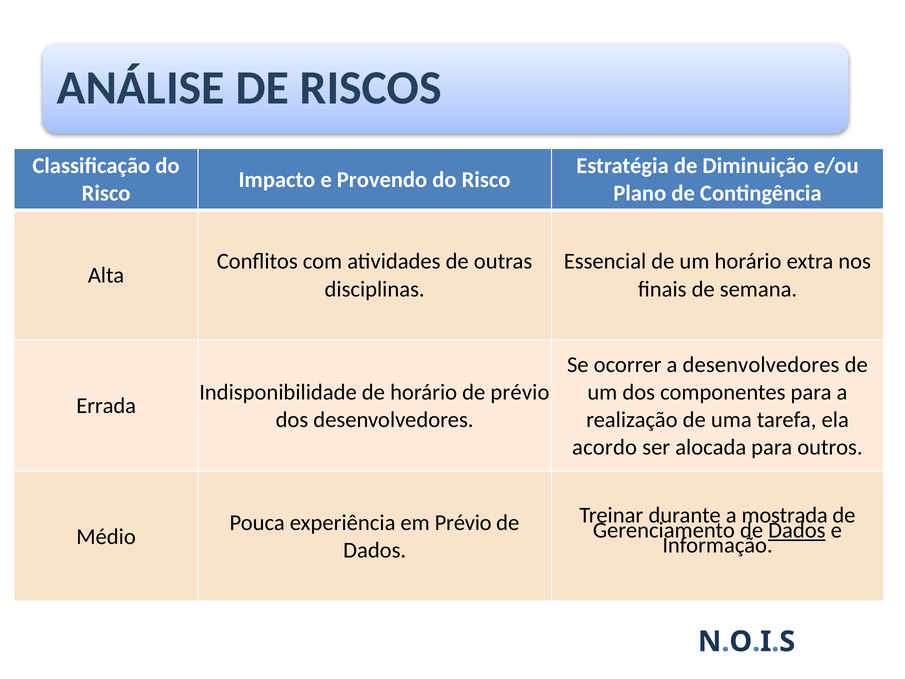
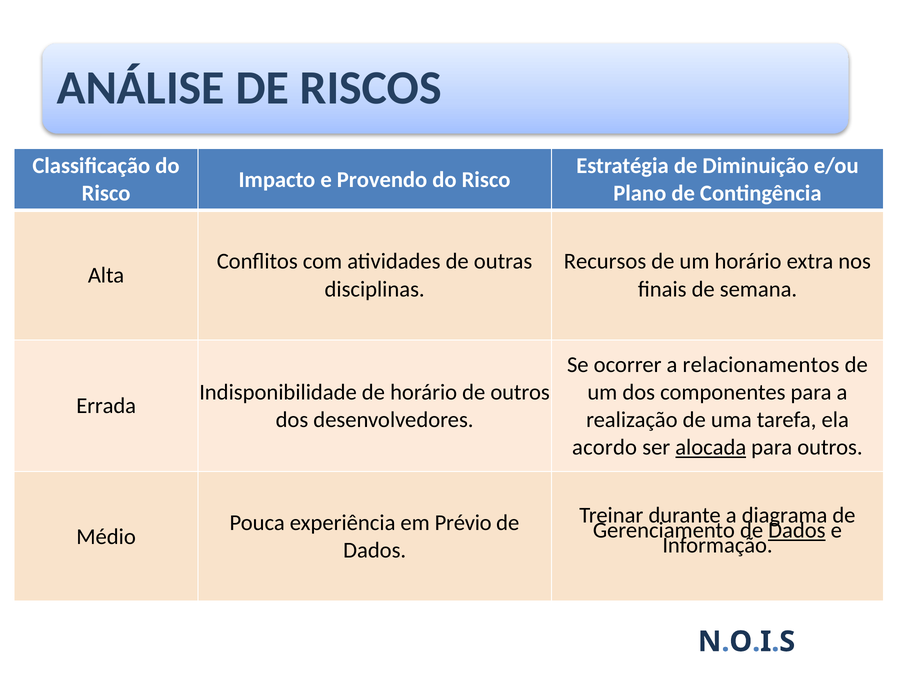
Essencial: Essencial -> Recursos
a desenvolvedores: desenvolvedores -> relacionamentos
de prévio: prévio -> outros
alocada underline: none -> present
mostrada: mostrada -> diagrama
